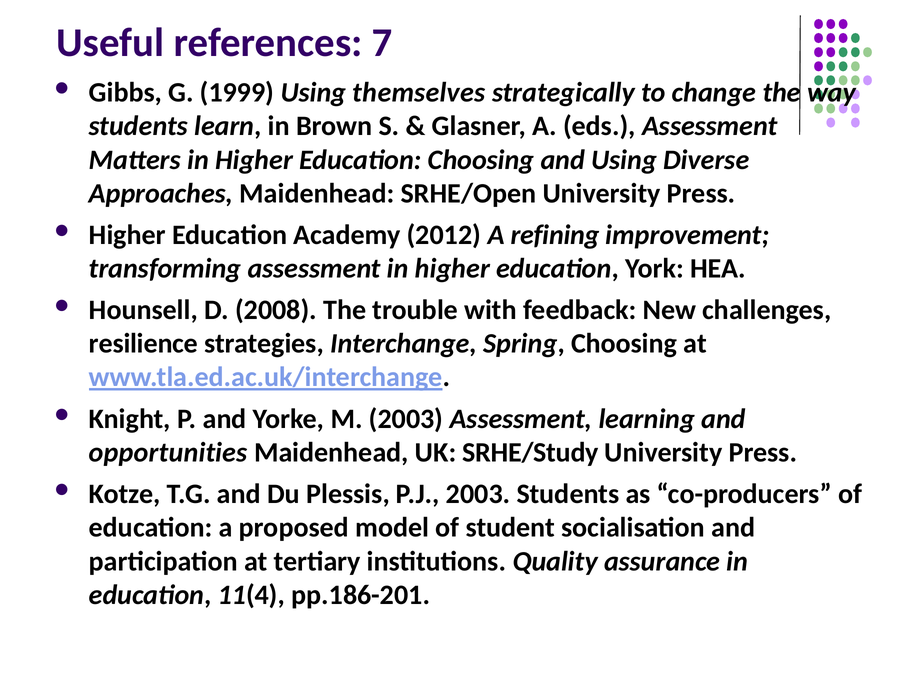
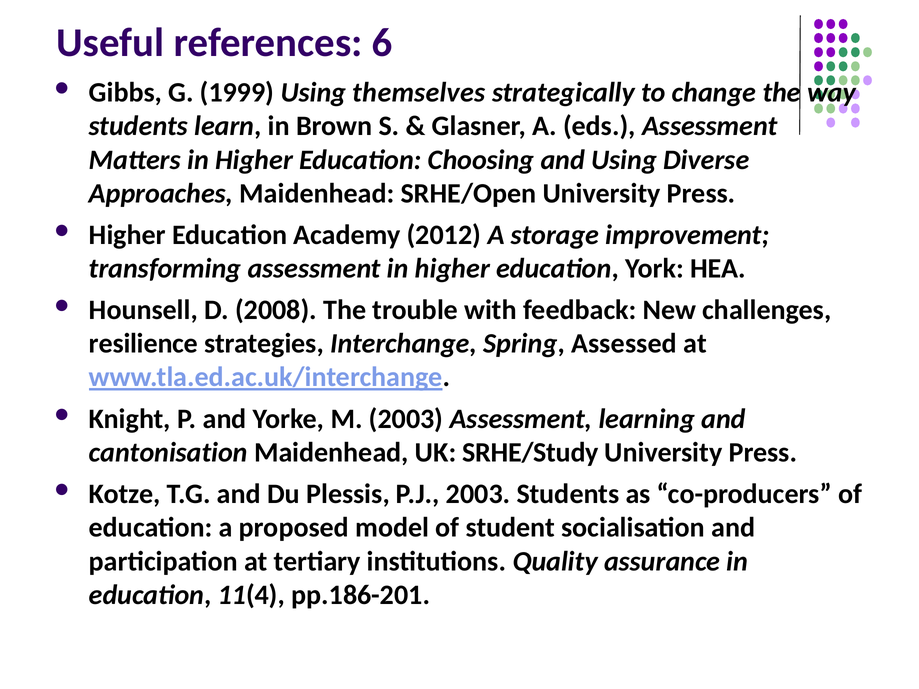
7: 7 -> 6
refining: refining -> storage
Spring Choosing: Choosing -> Assessed
opportunities: opportunities -> cantonisation
